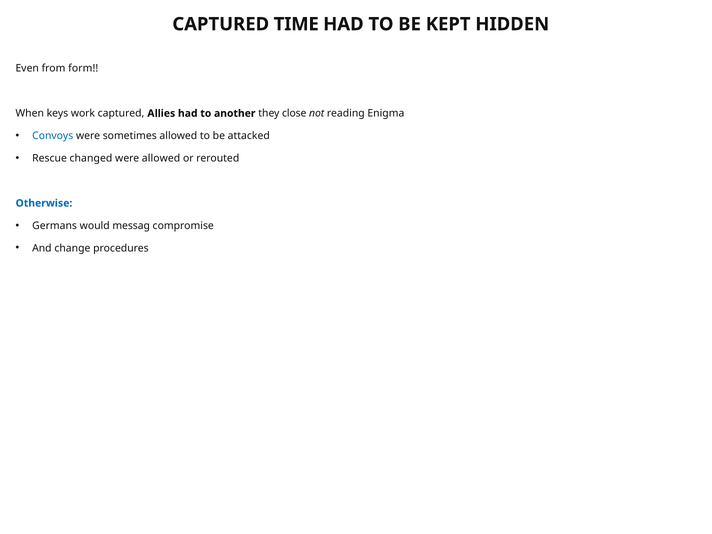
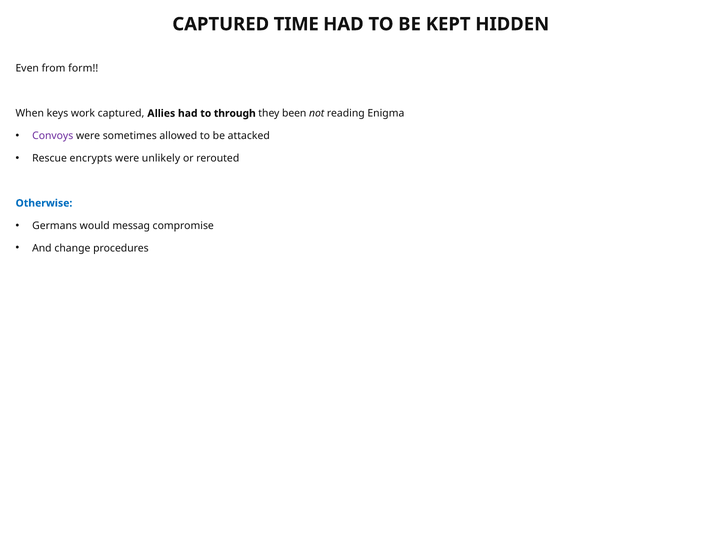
another: another -> through
close: close -> been
Convoys colour: blue -> purple
changed: changed -> encrypts
were allowed: allowed -> unlikely
